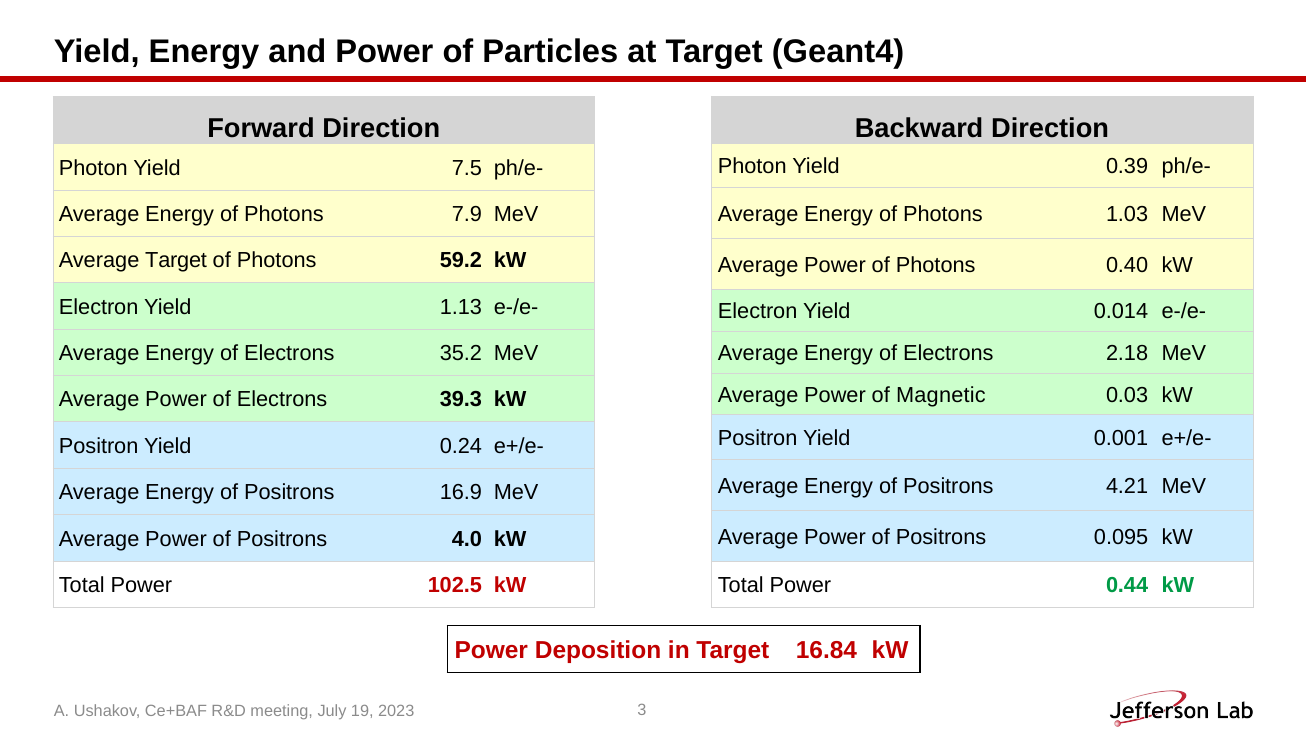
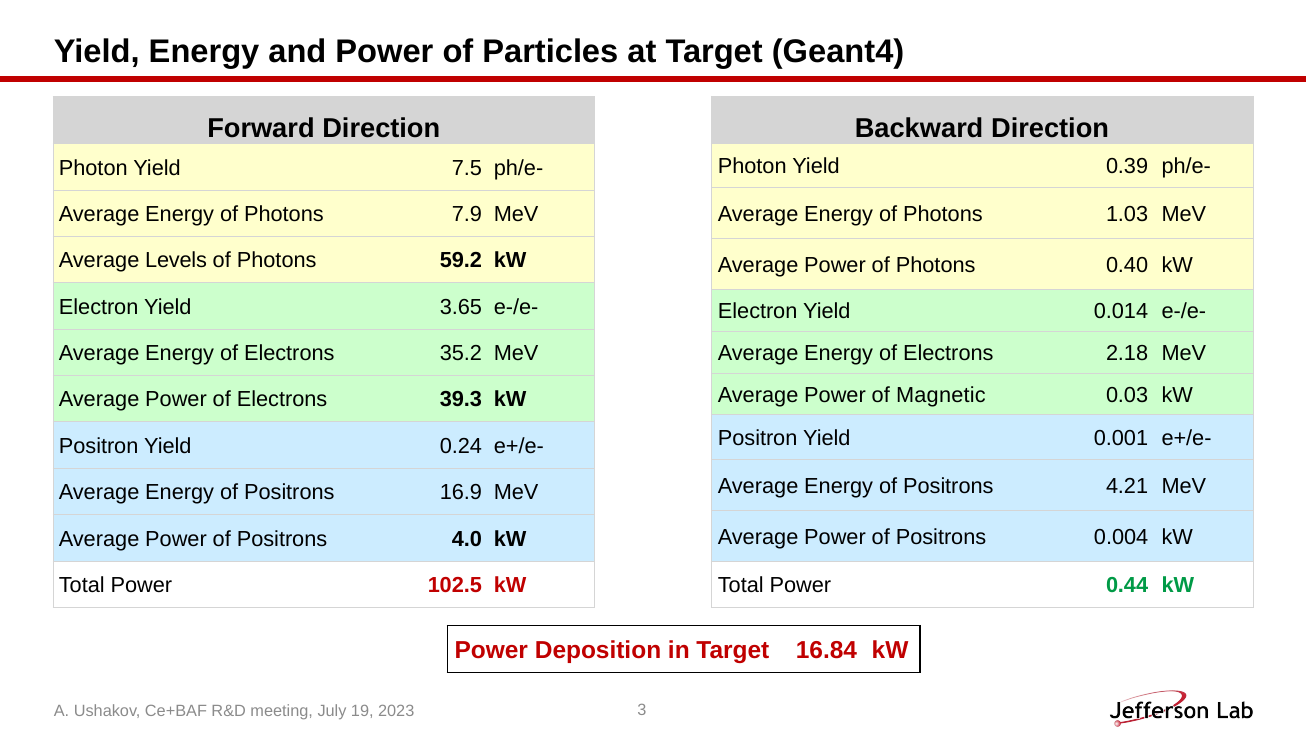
Average Target: Target -> Levels
1.13: 1.13 -> 3.65
0.095: 0.095 -> 0.004
